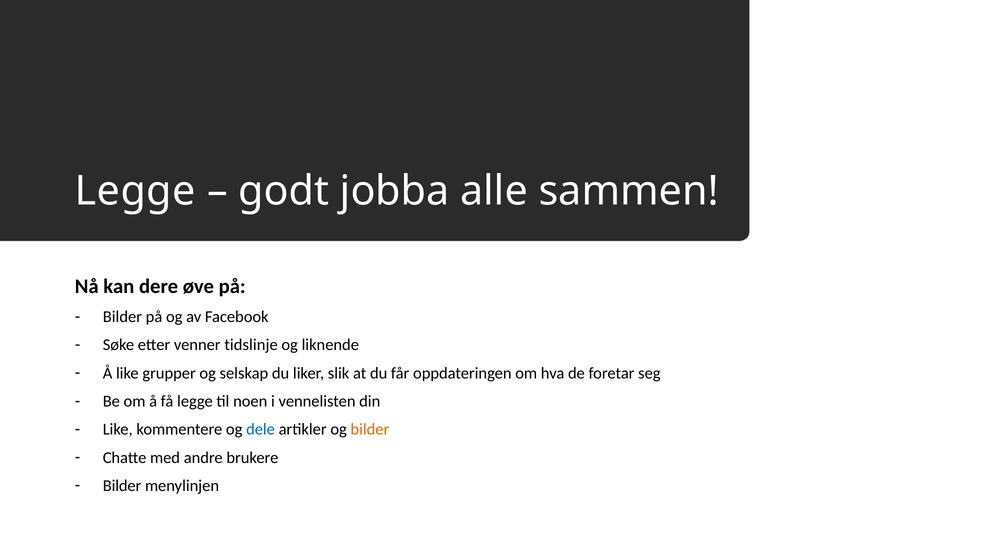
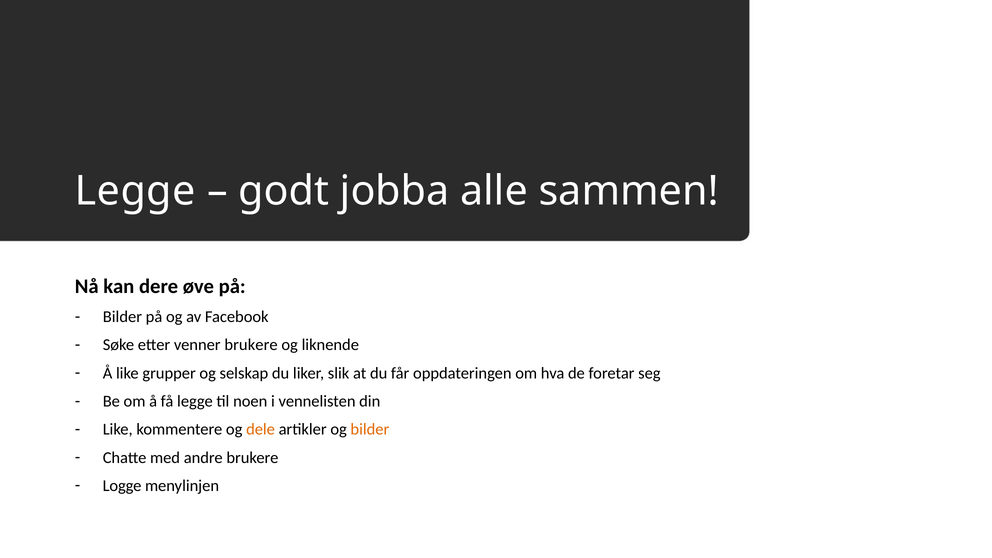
venner tidslinje: tidslinje -> brukere
dele colour: blue -> orange
Bilder at (122, 486): Bilder -> Logge
